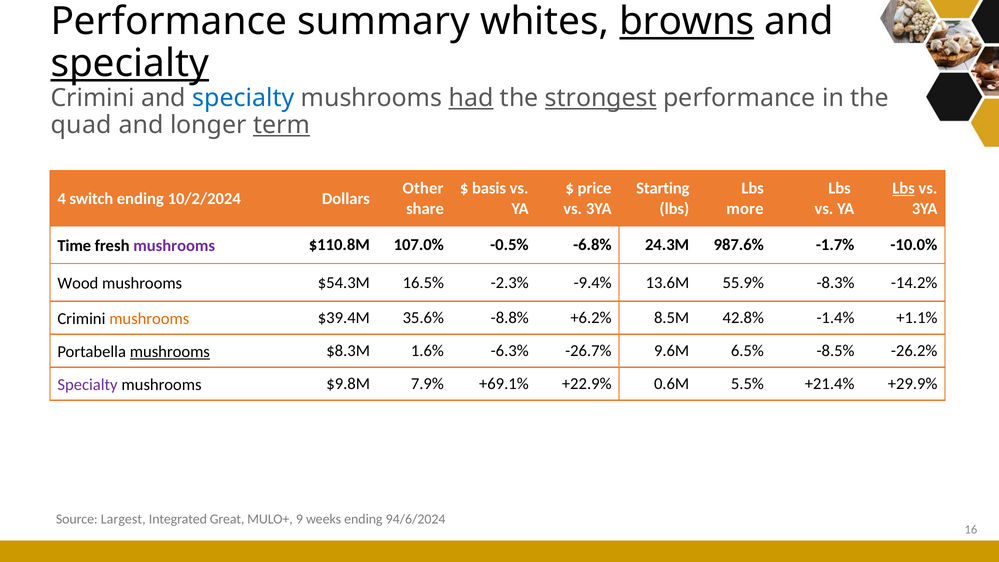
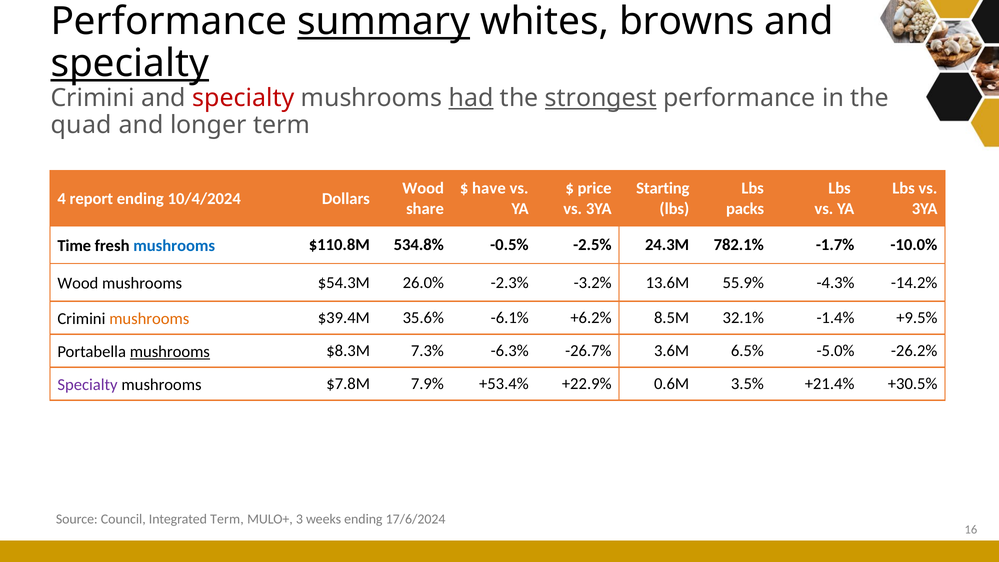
summary underline: none -> present
browns underline: present -> none
specialty at (243, 98) colour: blue -> red
term at (282, 125) underline: present -> none
Other at (423, 188): Other -> Wood
basis: basis -> have
Lbs at (904, 188) underline: present -> none
switch: switch -> report
10/2/2024: 10/2/2024 -> 10/4/2024
more: more -> packs
mushrooms at (174, 246) colour: purple -> blue
107.0%: 107.0% -> 534.8%
-6.8%: -6.8% -> -2.5%
987.6%: 987.6% -> 782.1%
16.5%: 16.5% -> 26.0%
-9.4%: -9.4% -> -3.2%
-8.3%: -8.3% -> -4.3%
-8.8%: -8.8% -> -6.1%
42.8%: 42.8% -> 32.1%
+1.1%: +1.1% -> +9.5%
1.6%: 1.6% -> 7.3%
9.6M: 9.6M -> 3.6M
-8.5%: -8.5% -> -5.0%
$9.8M: $9.8M -> $7.8M
+69.1%: +69.1% -> +53.4%
5.5%: 5.5% -> 3.5%
+29.9%: +29.9% -> +30.5%
Largest: Largest -> Council
Integrated Great: Great -> Term
9: 9 -> 3
94/6/2024: 94/6/2024 -> 17/6/2024
